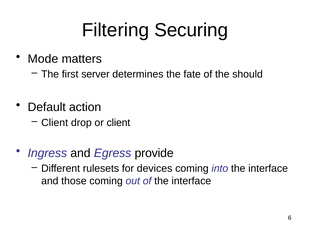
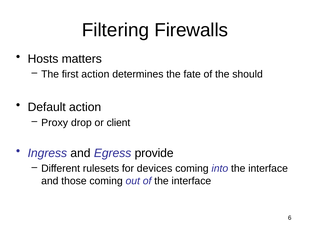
Securing: Securing -> Firewalls
Mode: Mode -> Hosts
first server: server -> action
Client at (55, 122): Client -> Proxy
